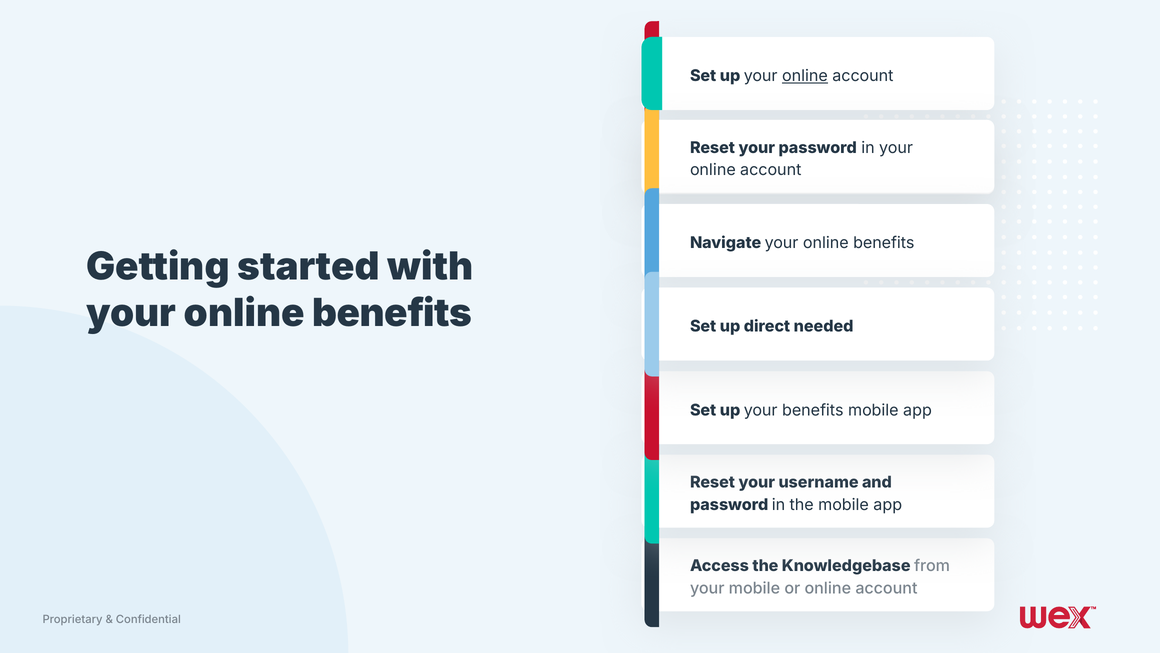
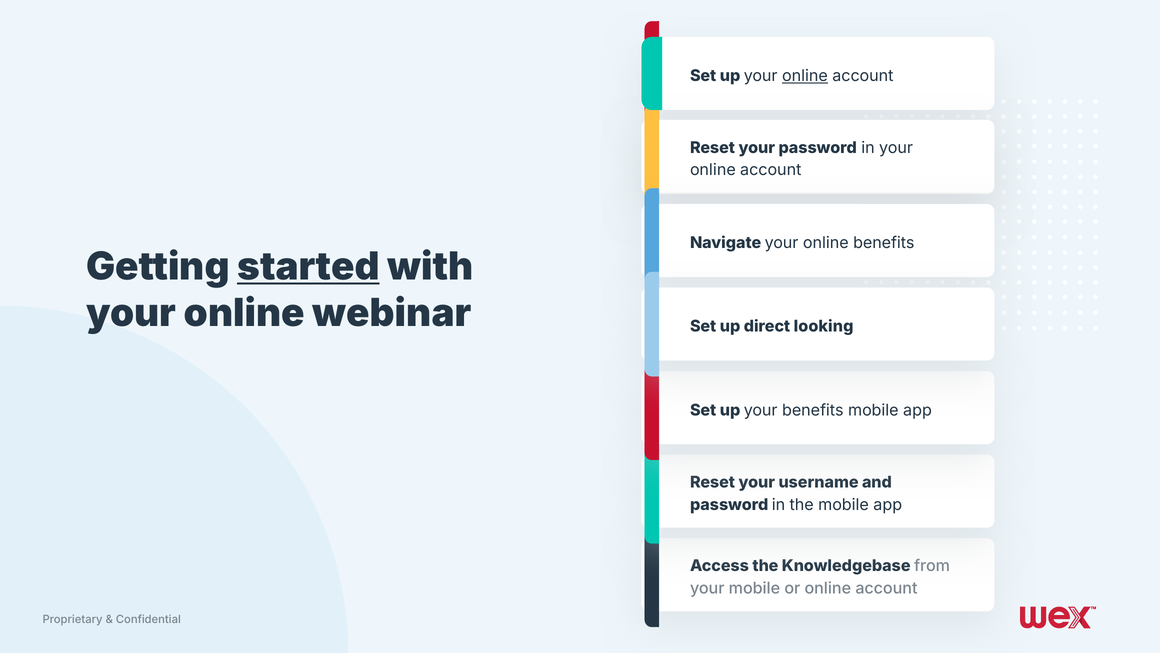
started underline: none -> present
benefits at (392, 313): benefits -> webinar
needed: needed -> looking
